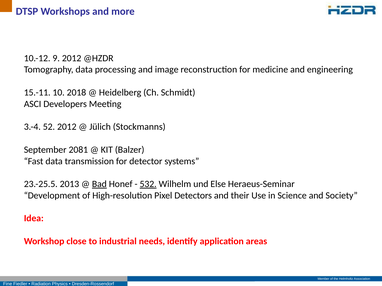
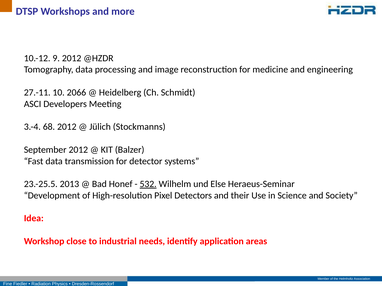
15.-11: 15.-11 -> 27.-11
2018: 2018 -> 2066
52: 52 -> 68
September 2081: 2081 -> 2012
Bad underline: present -> none
